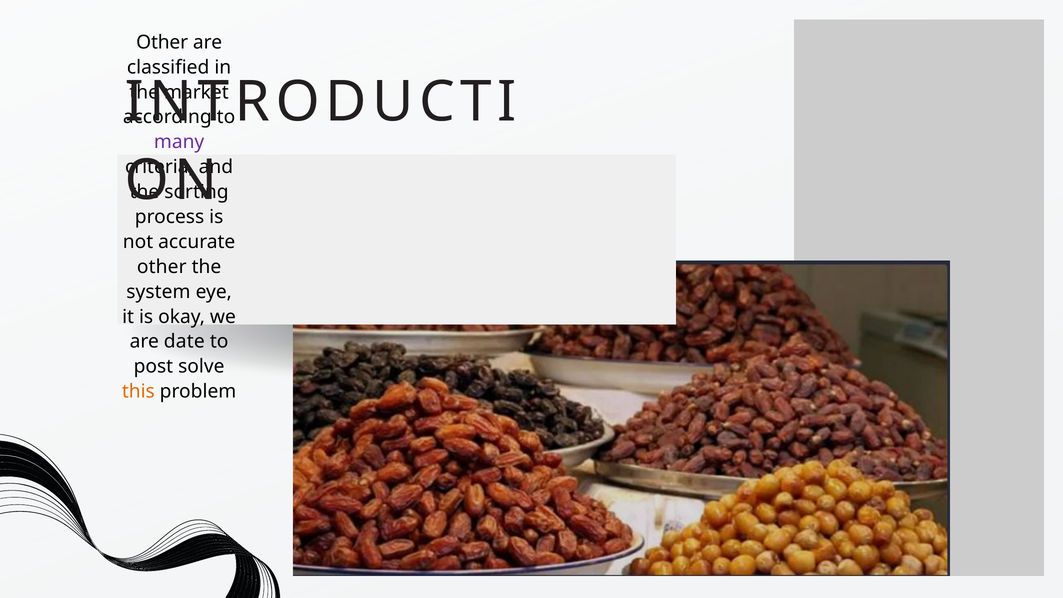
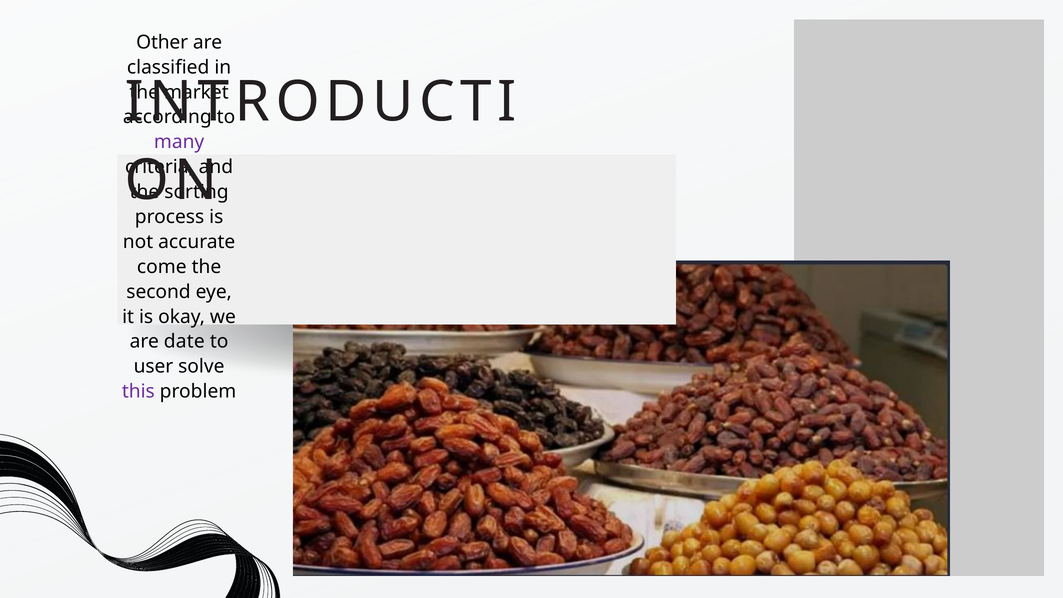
other at (162, 267): other -> come
system: system -> second
post: post -> user
this colour: orange -> purple
